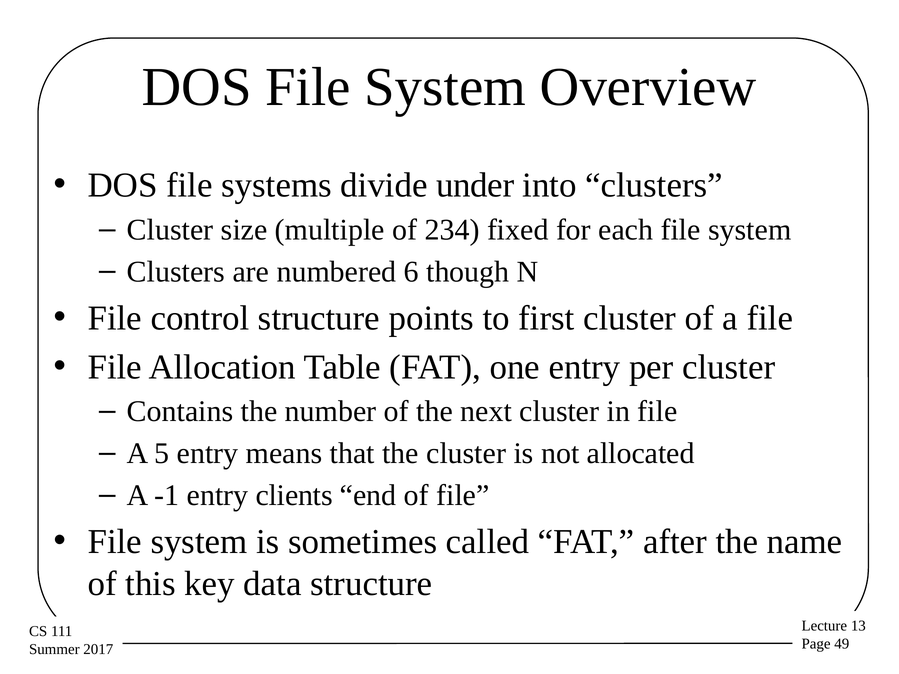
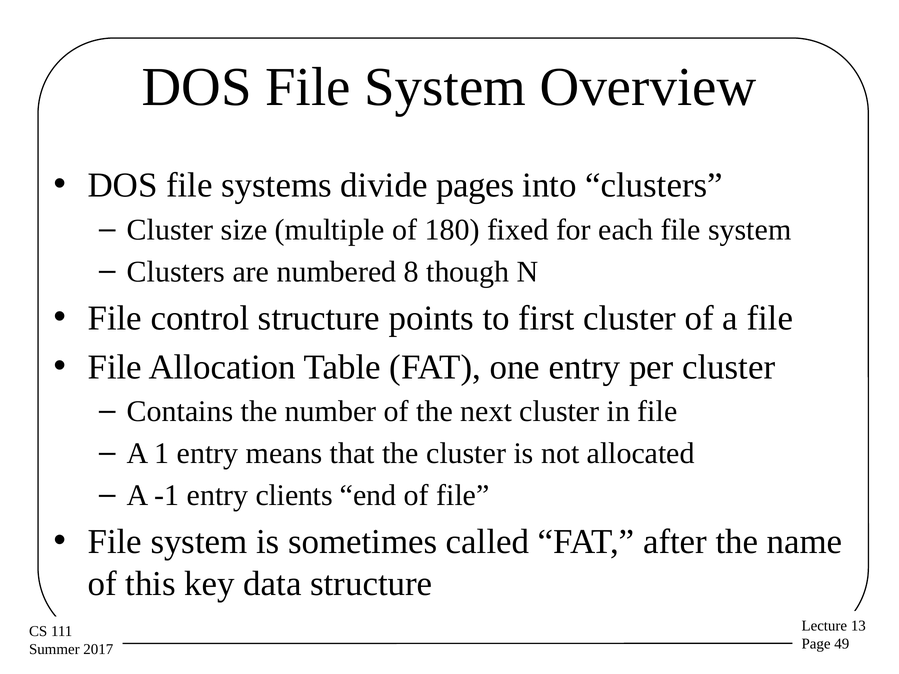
under: under -> pages
234: 234 -> 180
6: 6 -> 8
5: 5 -> 1
